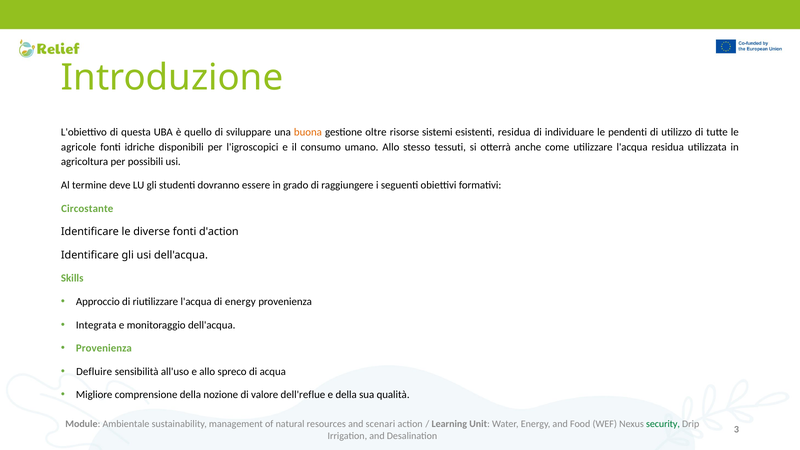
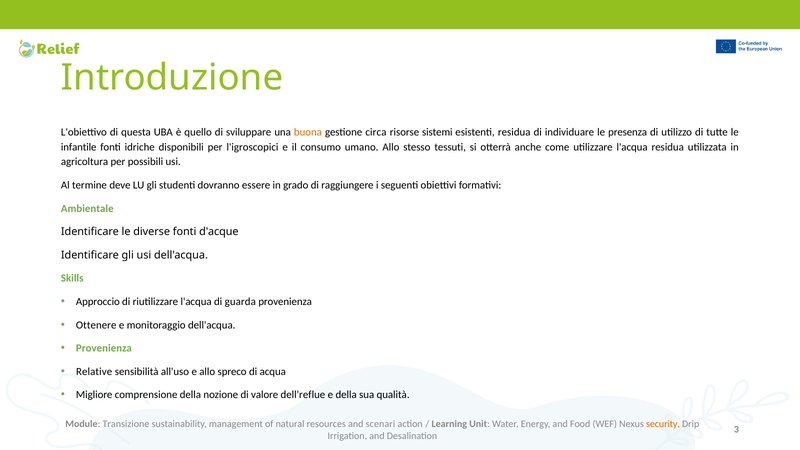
oltre: oltre -> circa
pendenti: pendenti -> presenza
agricole: agricole -> infantile
Circostante: Circostante -> Ambientale
d'action: d'action -> d'acque
di energy: energy -> guarda
Integrata: Integrata -> Ottenere
Defluire: Defluire -> Relative
Ambientale: Ambientale -> Transizione
security colour: green -> orange
